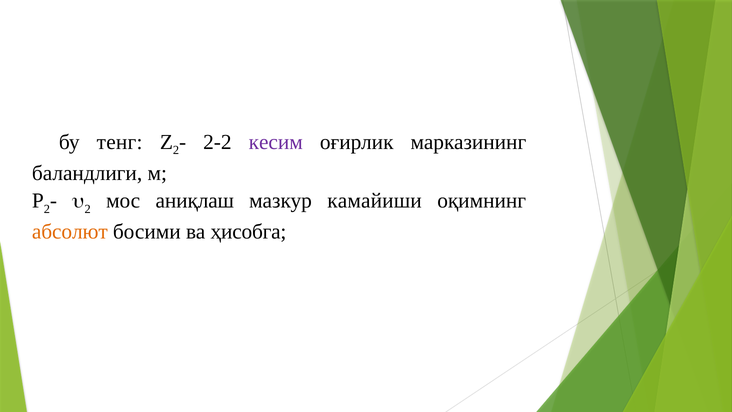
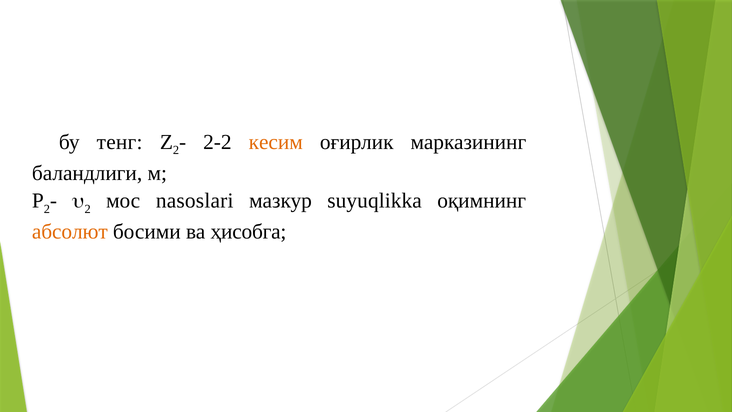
кесим colour: purple -> orange
аниқлаш: аниқлаш -> nasoslari
камайиши: камайиши -> suyuqlikka
